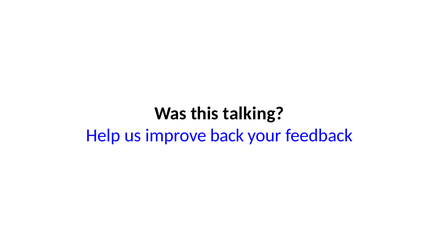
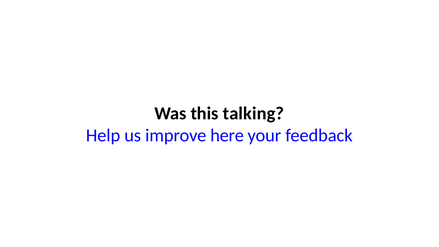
back: back -> here
